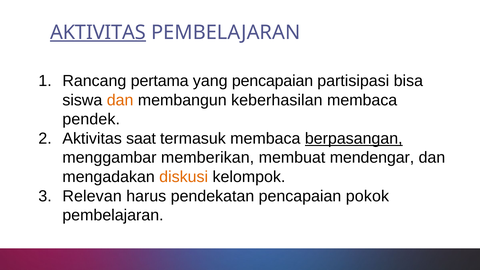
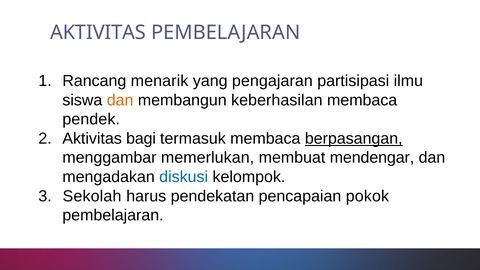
AKTIVITAS at (98, 32) underline: present -> none
pertama: pertama -> menarik
yang pencapaian: pencapaian -> pengajaran
bisa: bisa -> ilmu
saat: saat -> bagi
memberikan: memberikan -> memerlukan
diskusi colour: orange -> blue
Relevan: Relevan -> Sekolah
